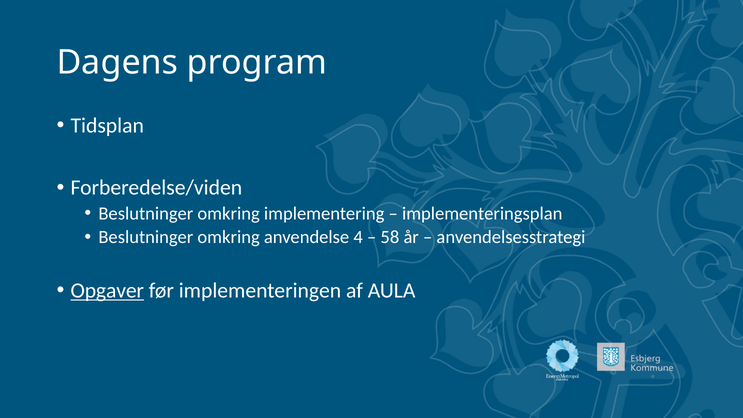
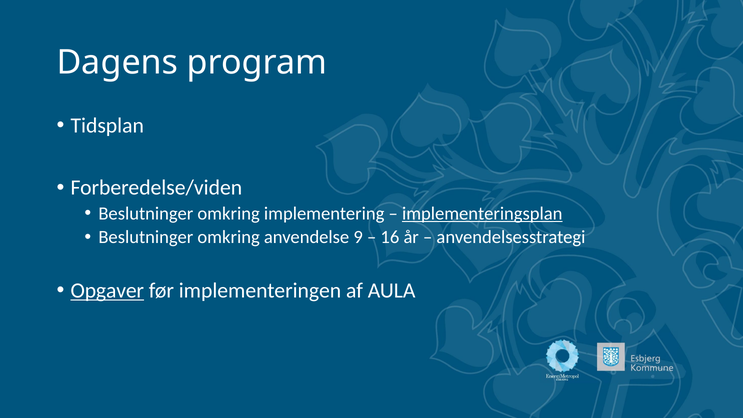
implementeringsplan underline: none -> present
4: 4 -> 9
58: 58 -> 16
